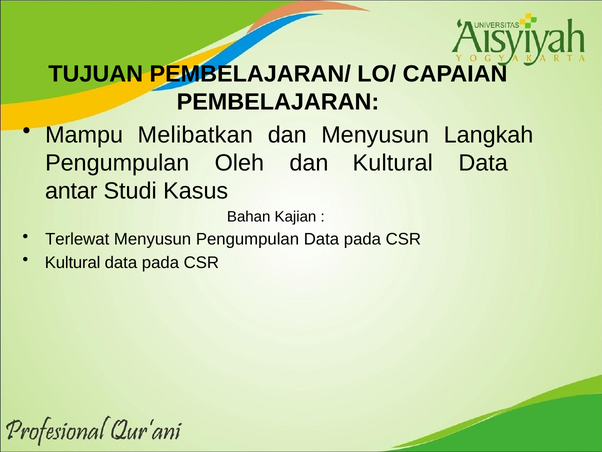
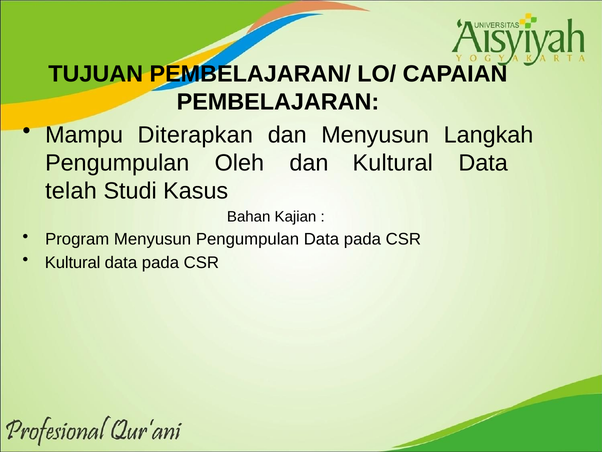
Melibatkan: Melibatkan -> Diterapkan
antar: antar -> telah
Terlewat: Terlewat -> Program
